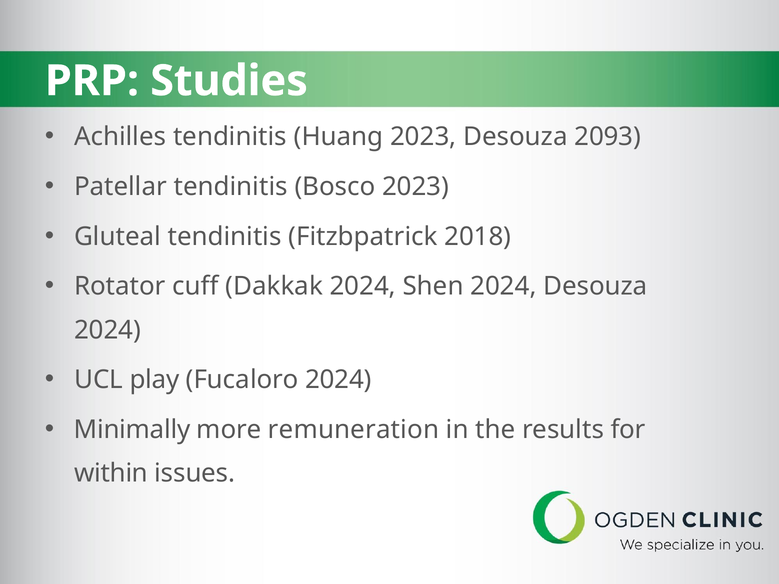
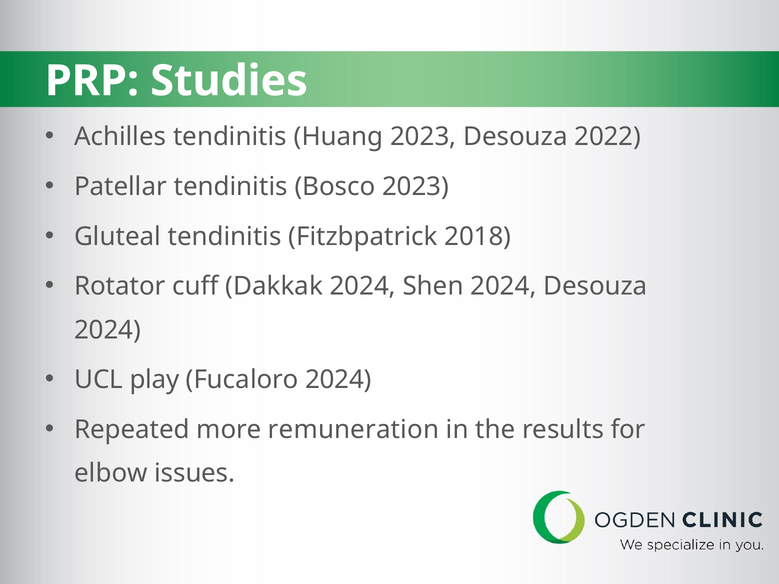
2093: 2093 -> 2022
Minimally: Minimally -> Repeated
within: within -> elbow
